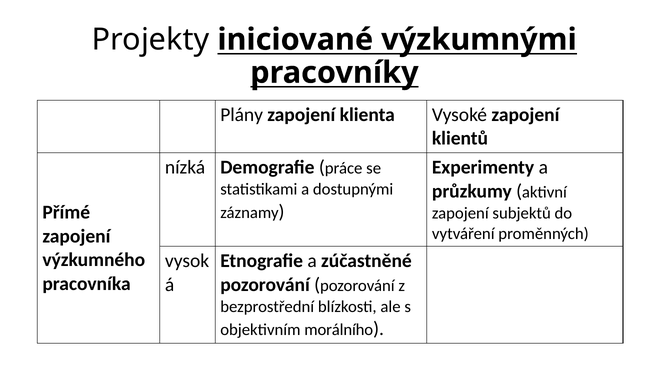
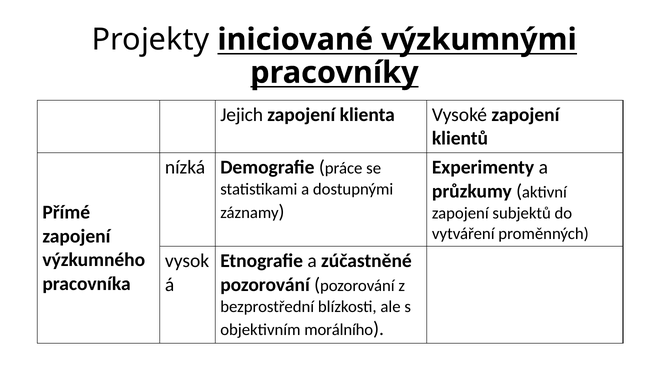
Plány: Plány -> Jejich
